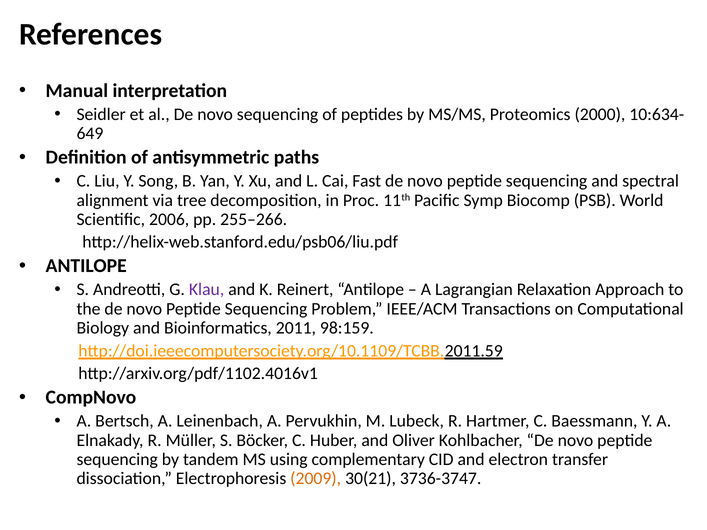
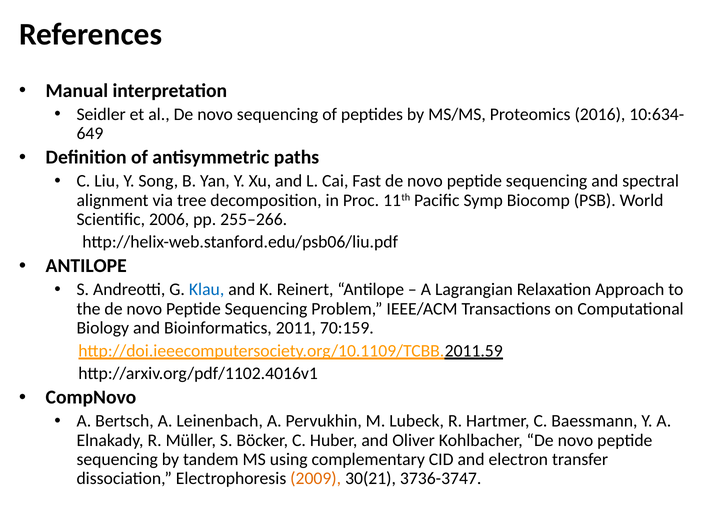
2000: 2000 -> 2016
Klau colour: purple -> blue
98:159: 98:159 -> 70:159
